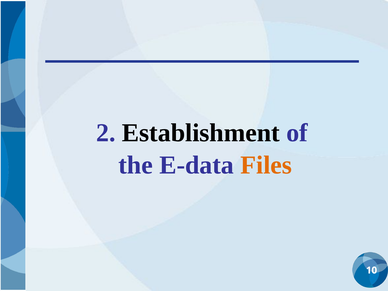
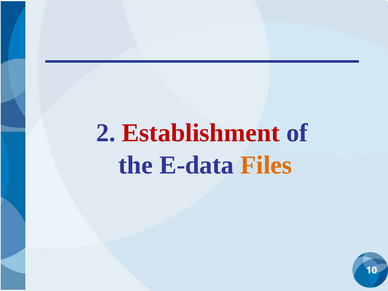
Establishment colour: black -> red
